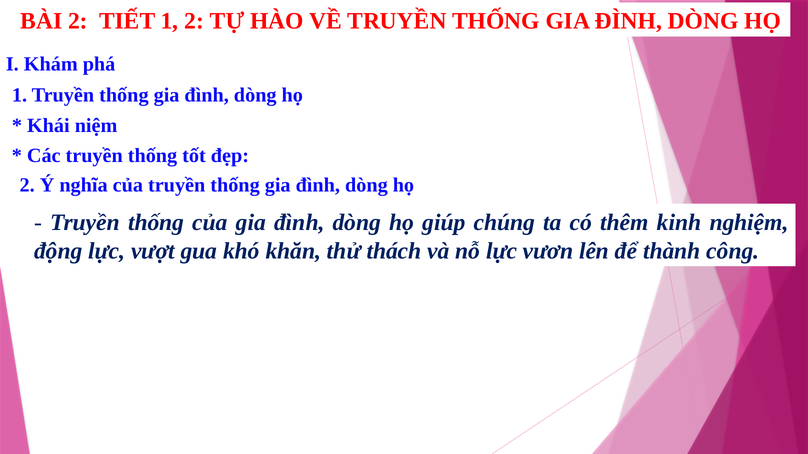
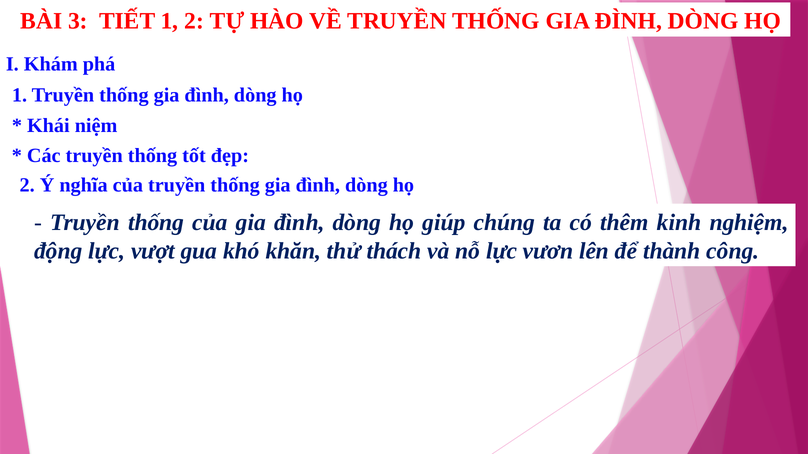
BÀI 2: 2 -> 3
